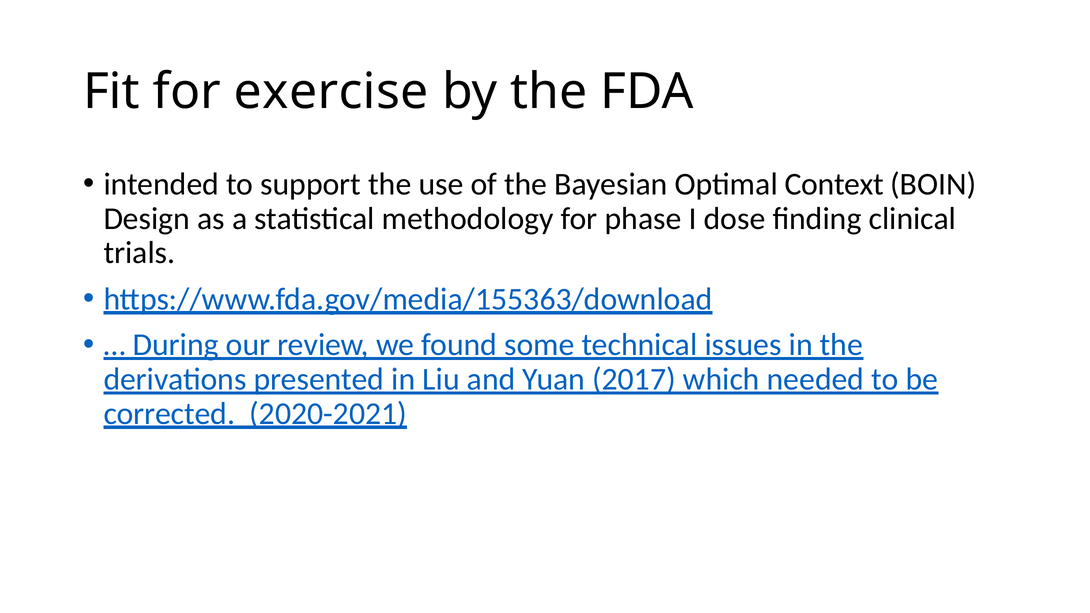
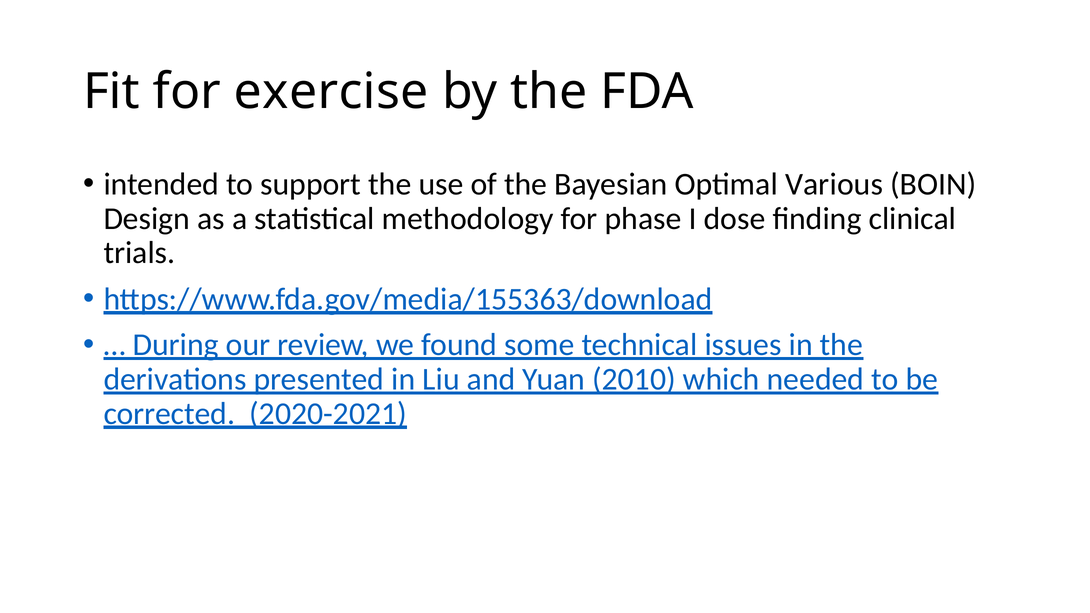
Context: Context -> Various
2017: 2017 -> 2010
